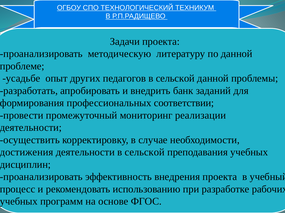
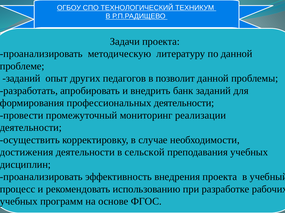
усадьбе at (21, 79): усадьбе -> заданий
педагогов в сельской: сельской -> позволит
профессиональных соответствии: соответствии -> деятельности
